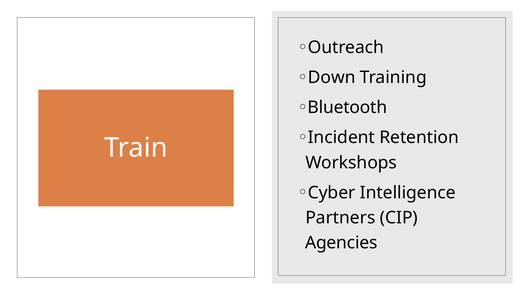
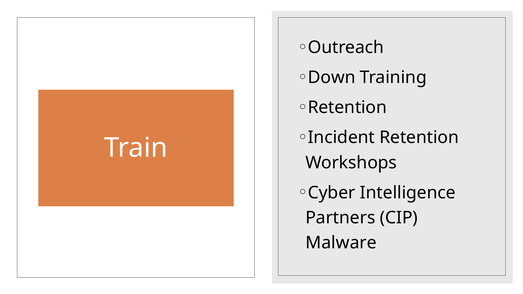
Bluetooth at (347, 108): Bluetooth -> Retention
Agencies: Agencies -> Malware
